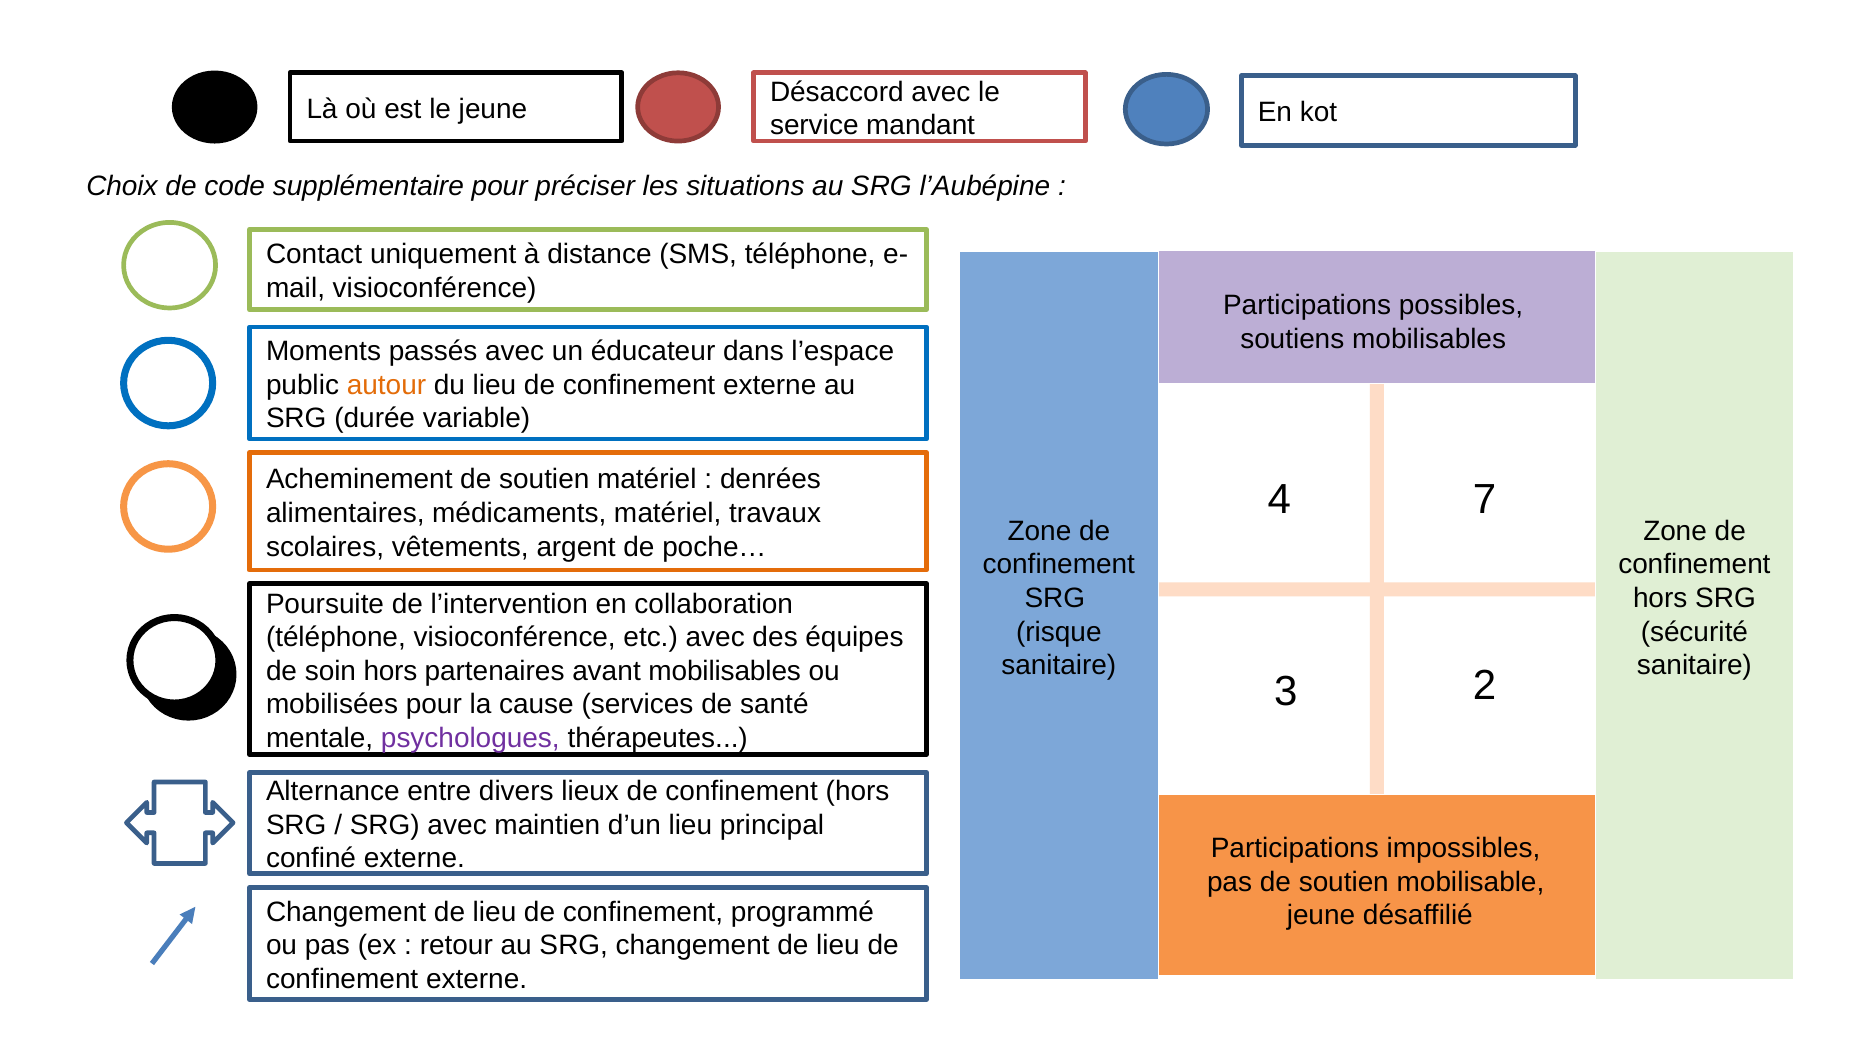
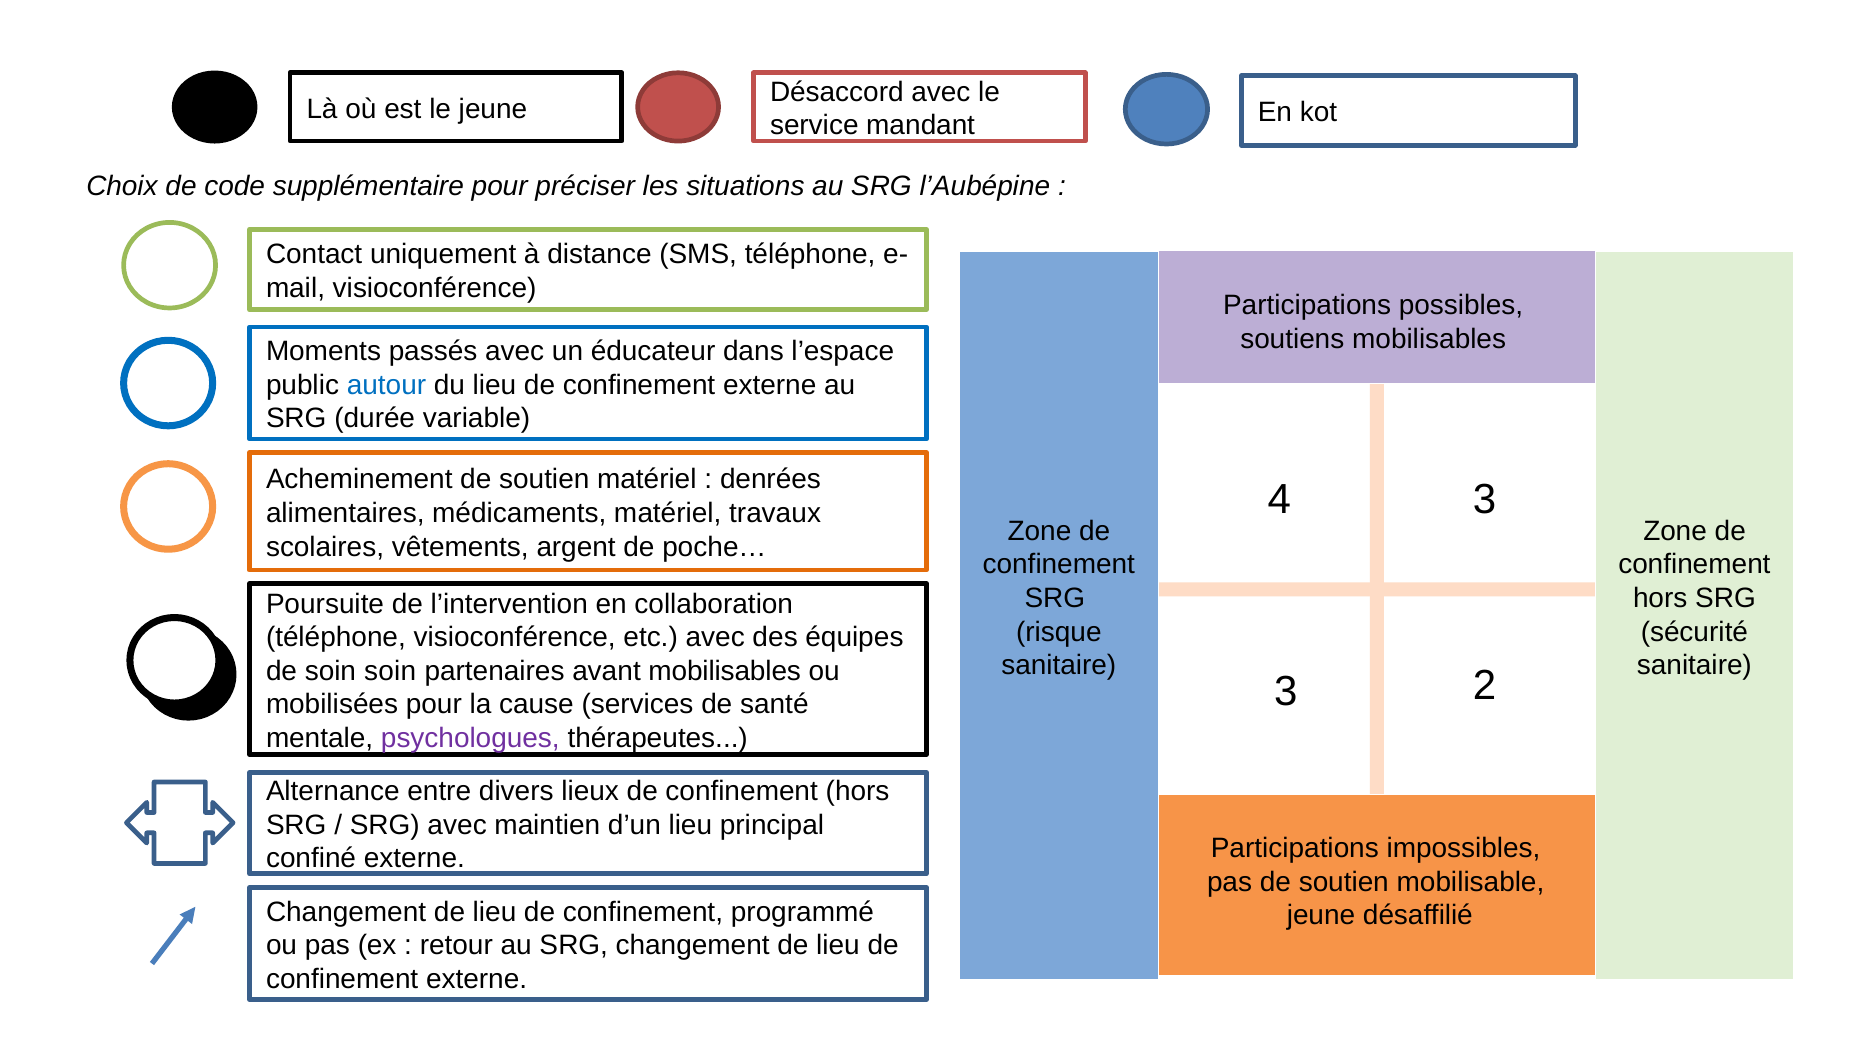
autour colour: orange -> blue
4 7: 7 -> 3
soin hors: hors -> soin
